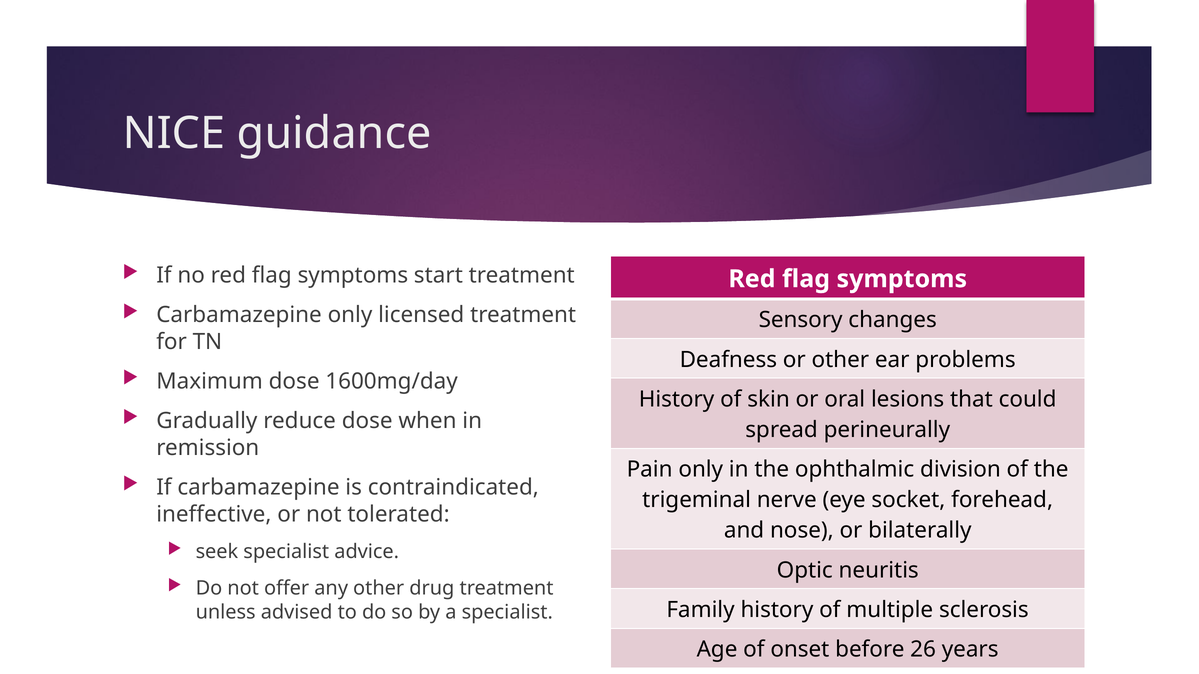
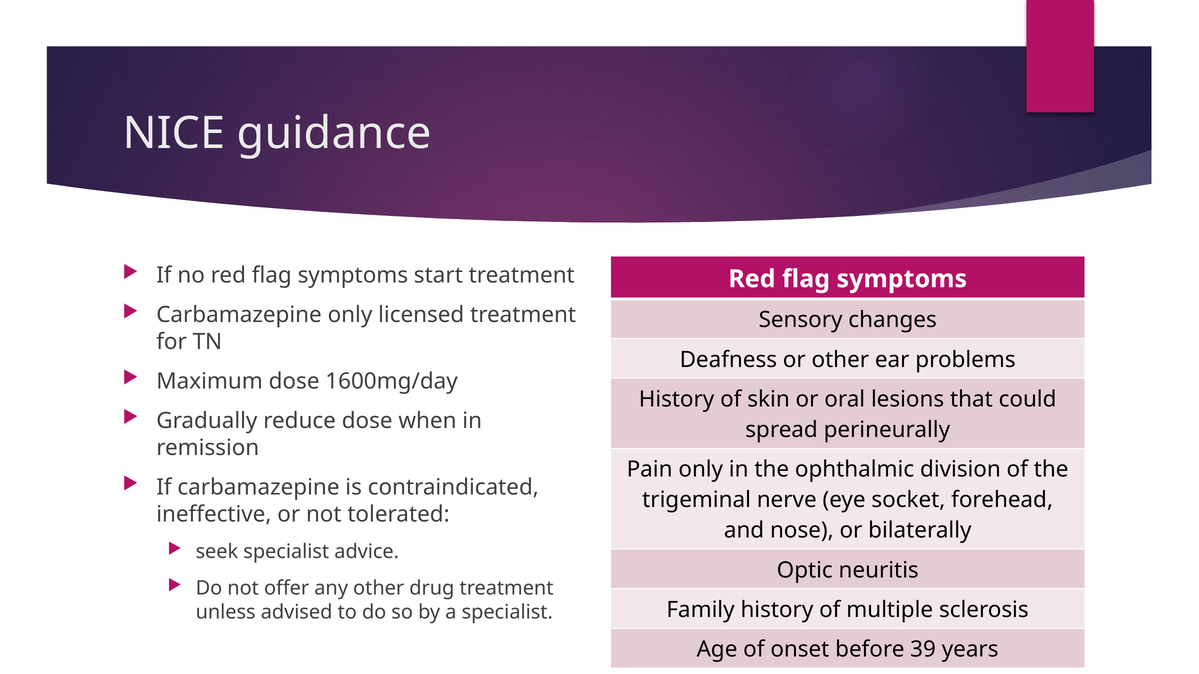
26: 26 -> 39
